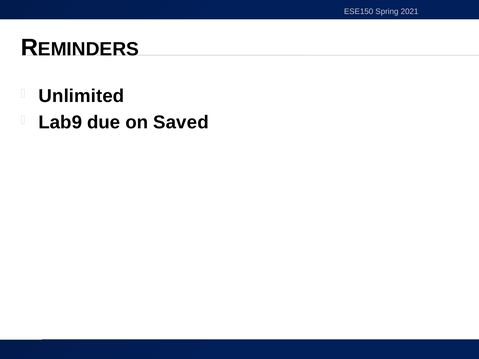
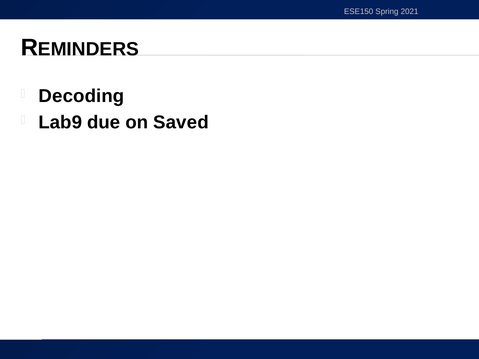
Unlimited: Unlimited -> Decoding
